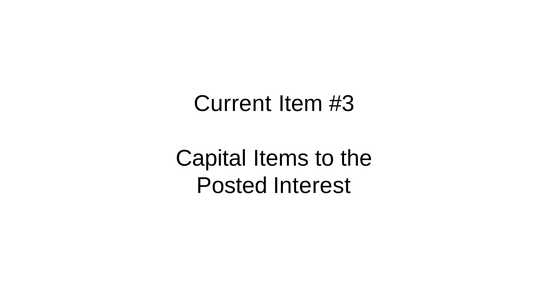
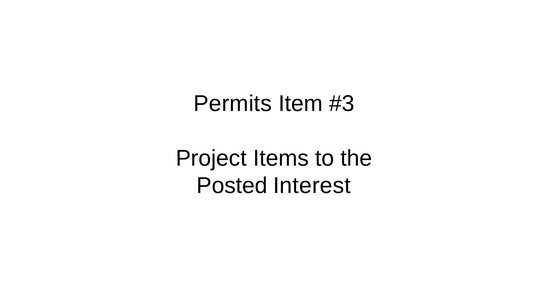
Current: Current -> Permits
Capital: Capital -> Project
